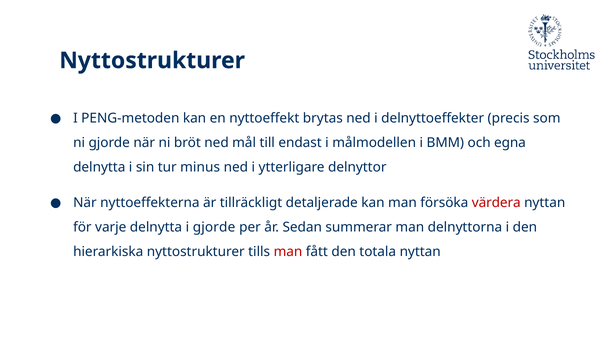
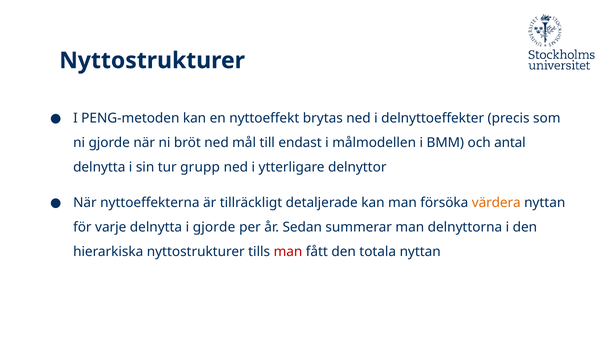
egna: egna -> antal
minus: minus -> grupp
värdera colour: red -> orange
